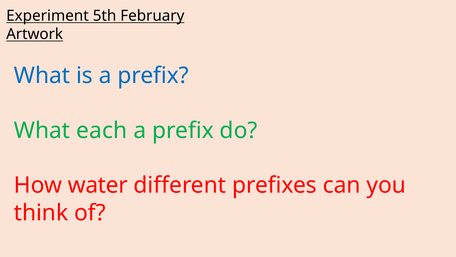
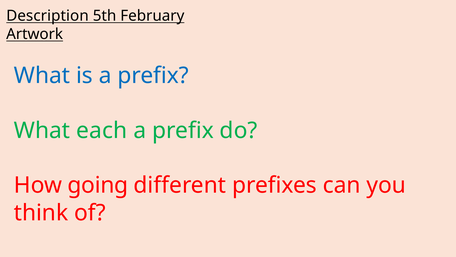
Experiment: Experiment -> Description
water: water -> going
